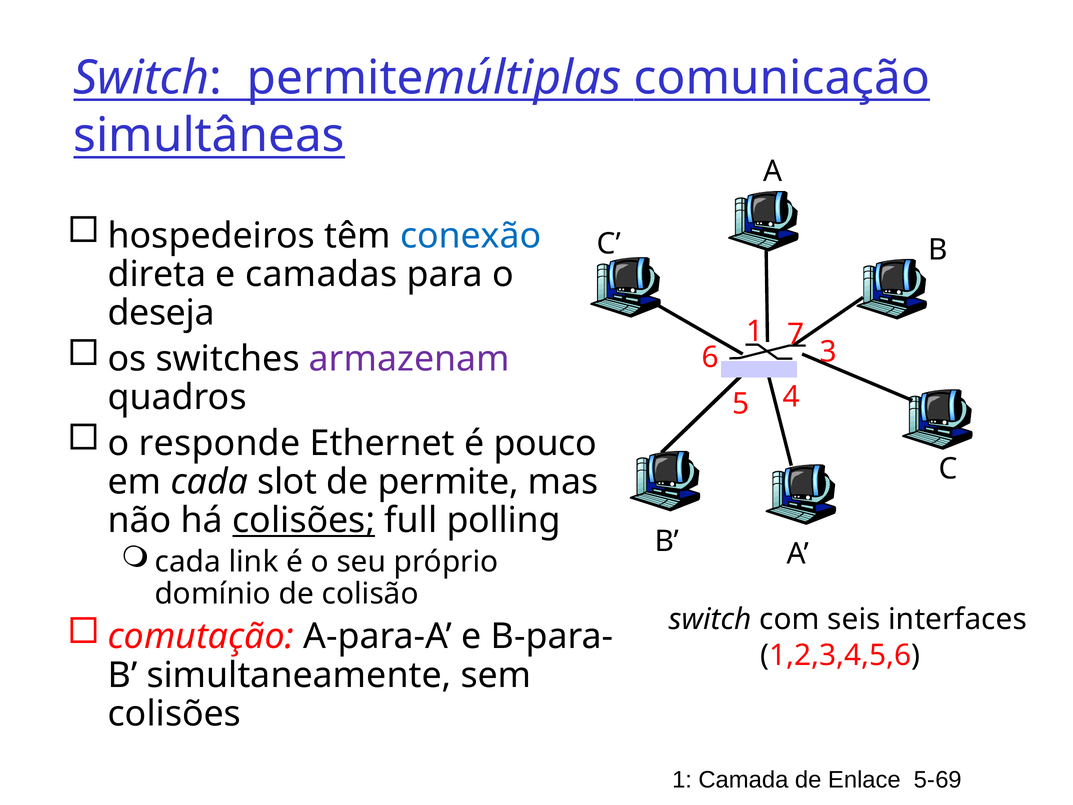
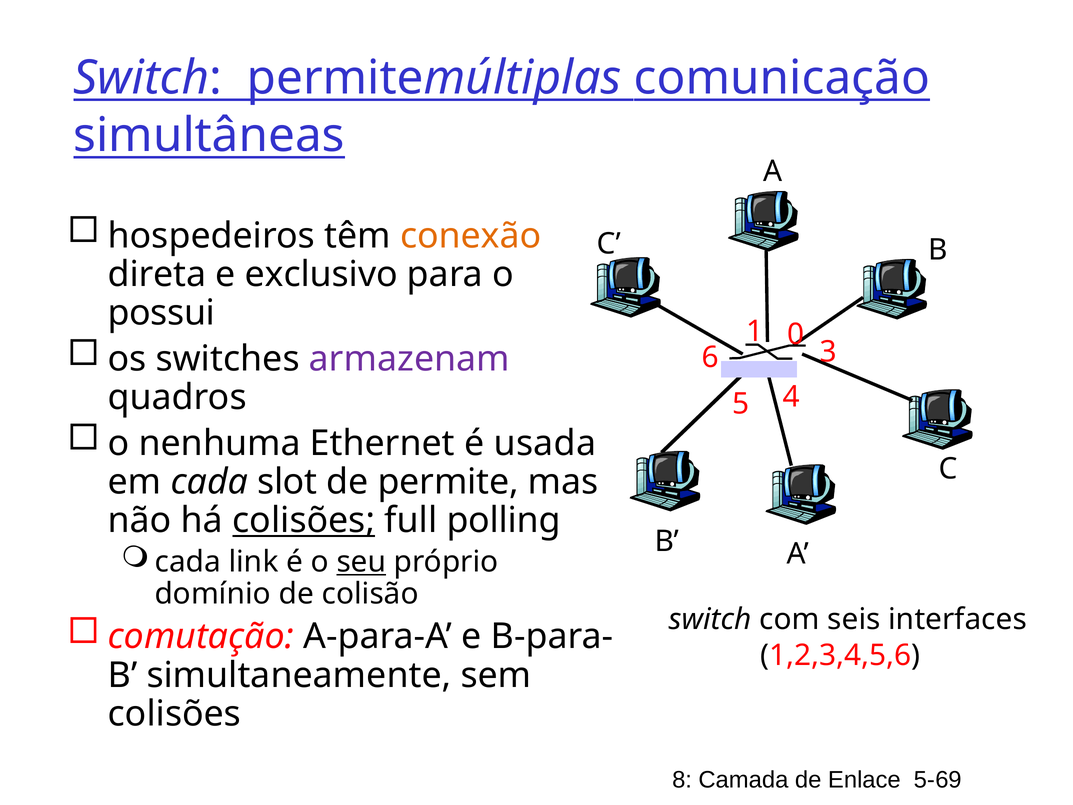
conexão colour: blue -> orange
camadas: camadas -> exclusivo
deseja: deseja -> possui
7: 7 -> 0
responde: responde -> nenhuma
pouco: pouco -> usada
seu underline: none -> present
1 at (682, 779): 1 -> 8
